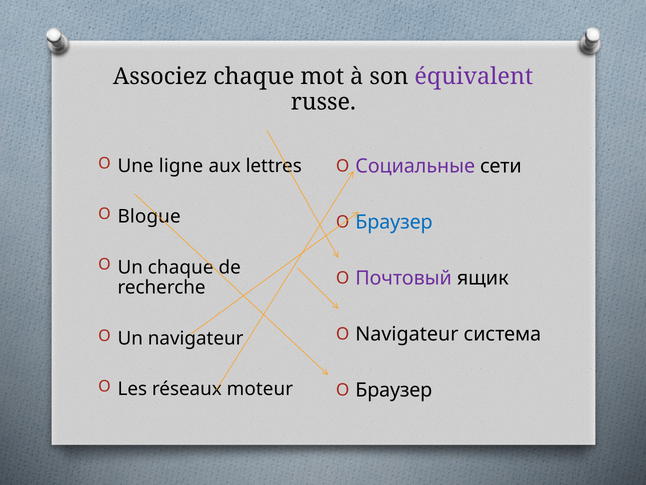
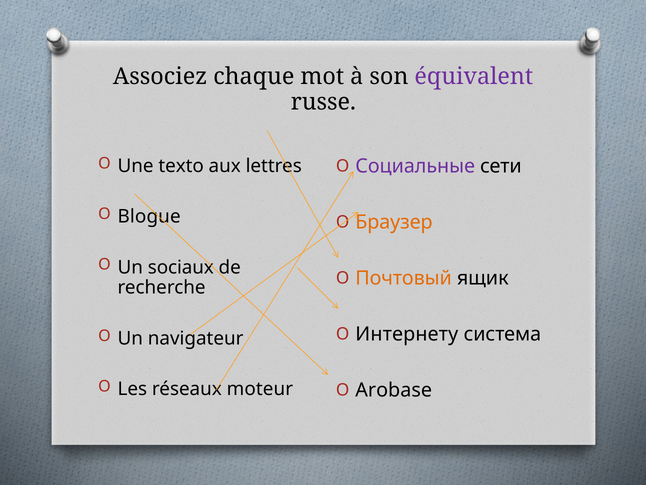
ligne: ligne -> texto
Браузер at (394, 222) colour: blue -> orange
Un chaque: chaque -> sociaux
Почтовый colour: purple -> orange
Navigateur at (407, 334): Navigateur -> Интернету
Браузер at (394, 390): Браузер -> Arobase
